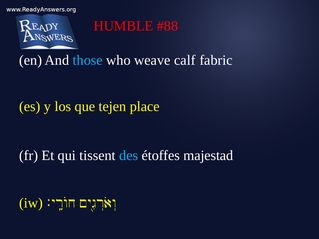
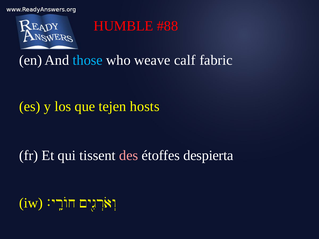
place: place -> hosts
des colour: light blue -> pink
majestad: majestad -> despierta
